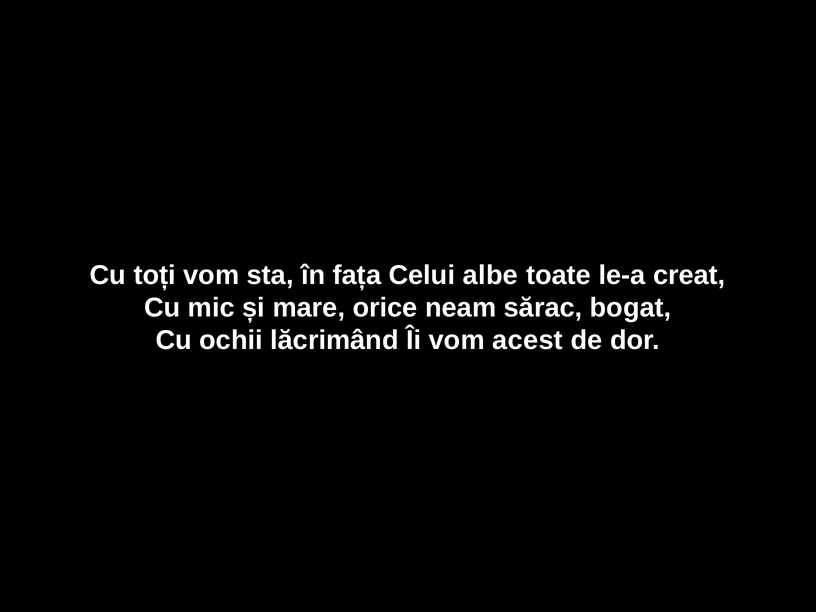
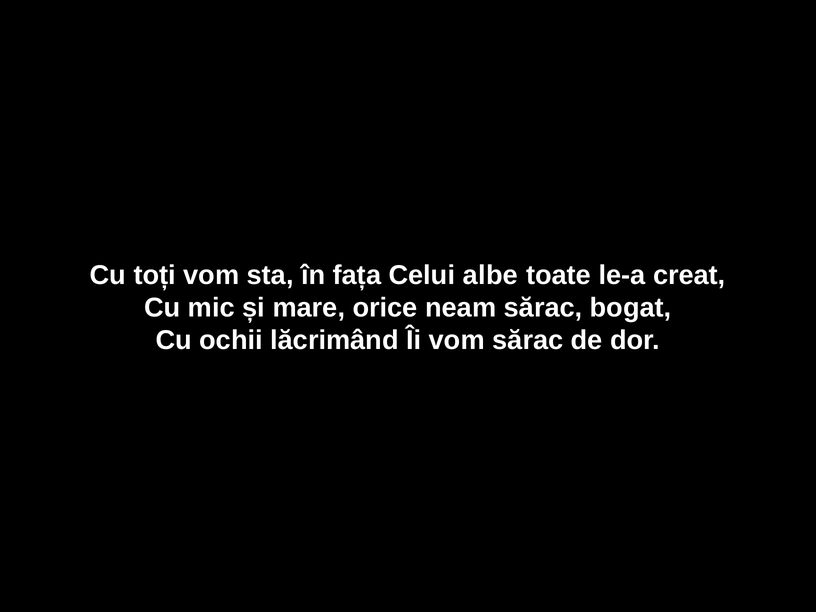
vom acest: acest -> sărac
